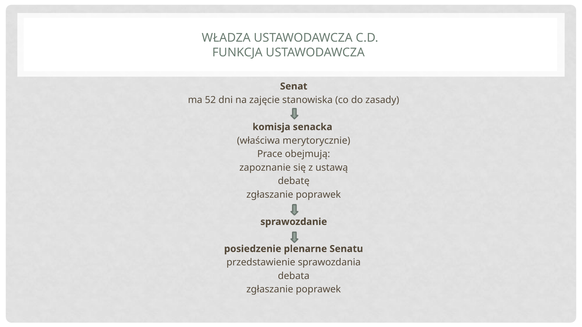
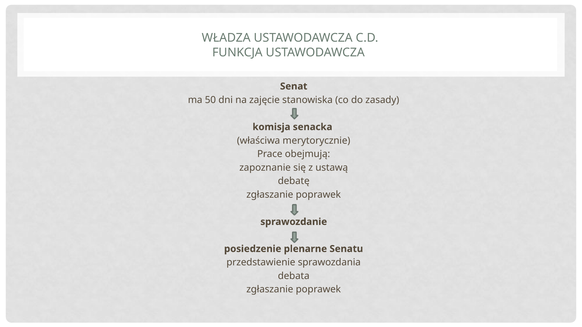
52: 52 -> 50
